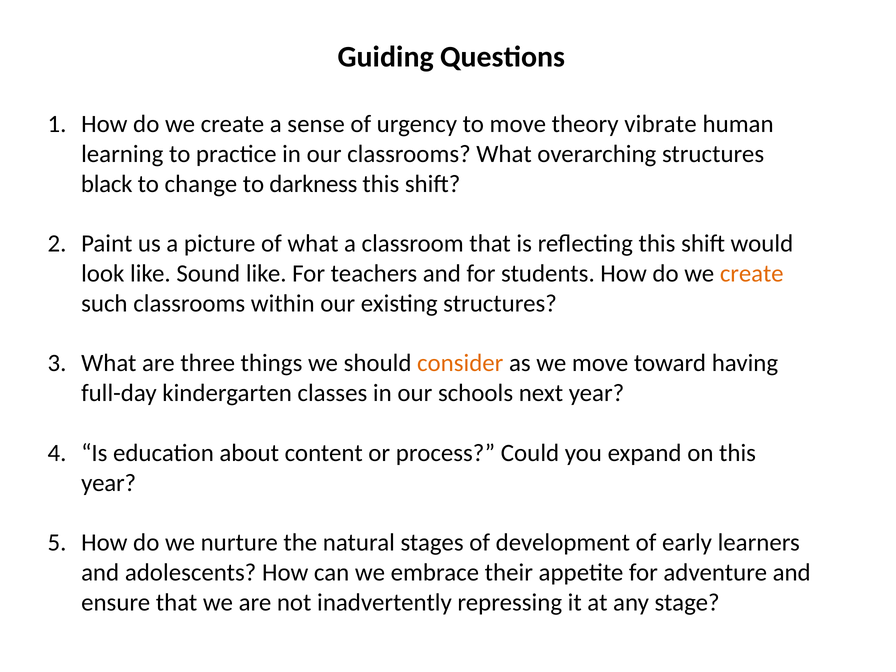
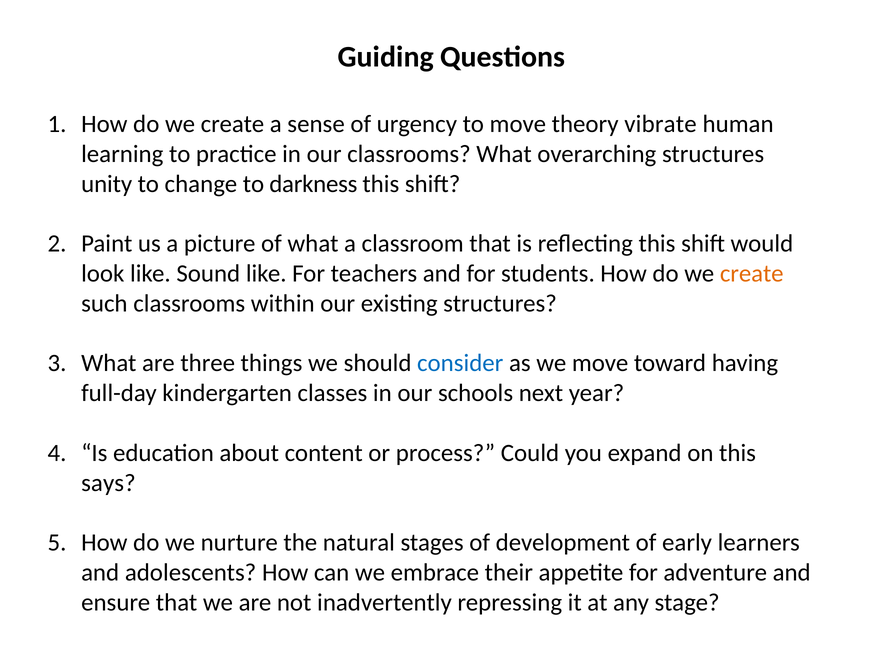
black: black -> unity
consider colour: orange -> blue
year at (109, 483): year -> says
